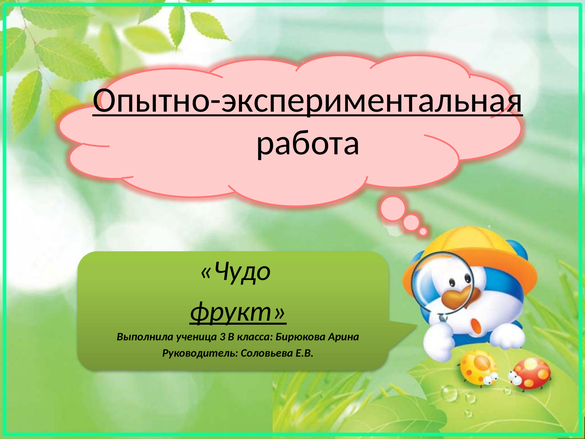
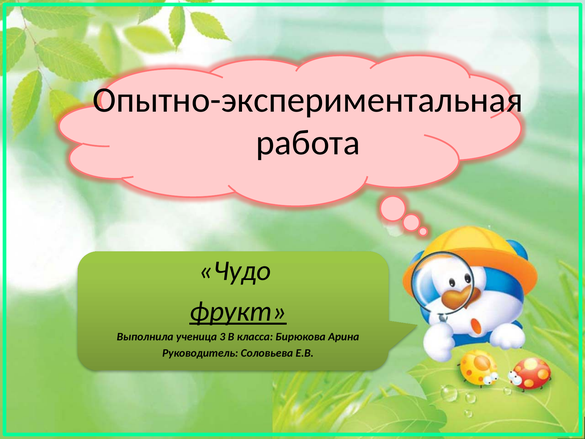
Опытно-экспериментальная underline: present -> none
